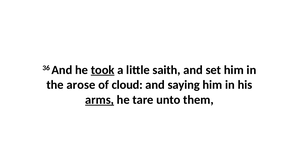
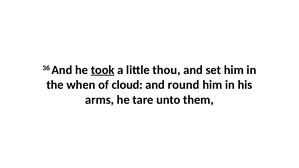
saith: saith -> thou
arose: arose -> when
saying: saying -> round
arms underline: present -> none
